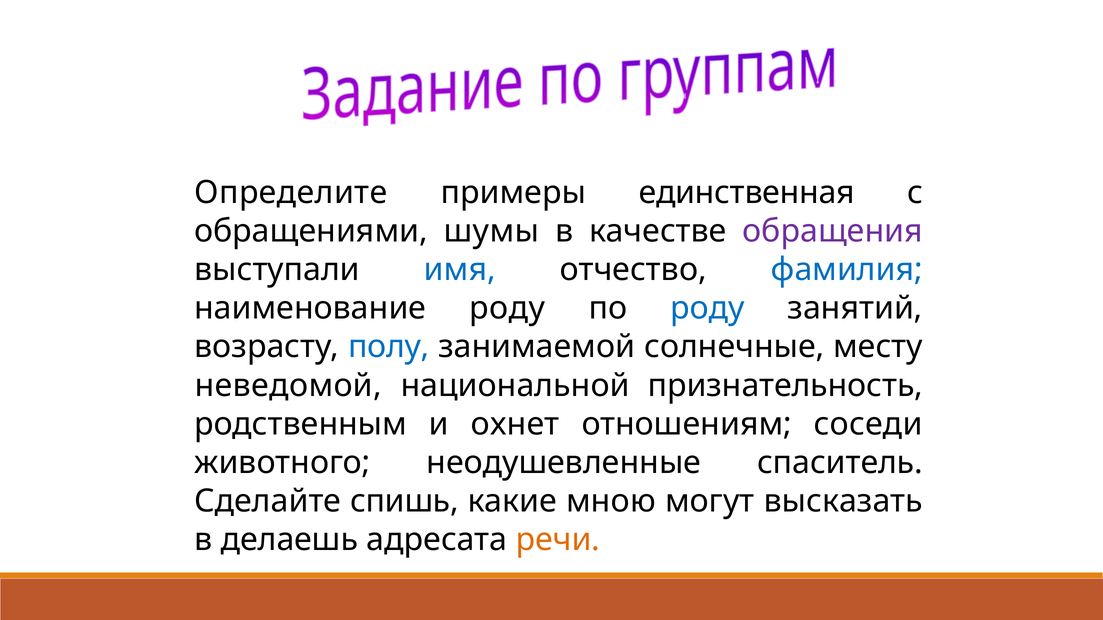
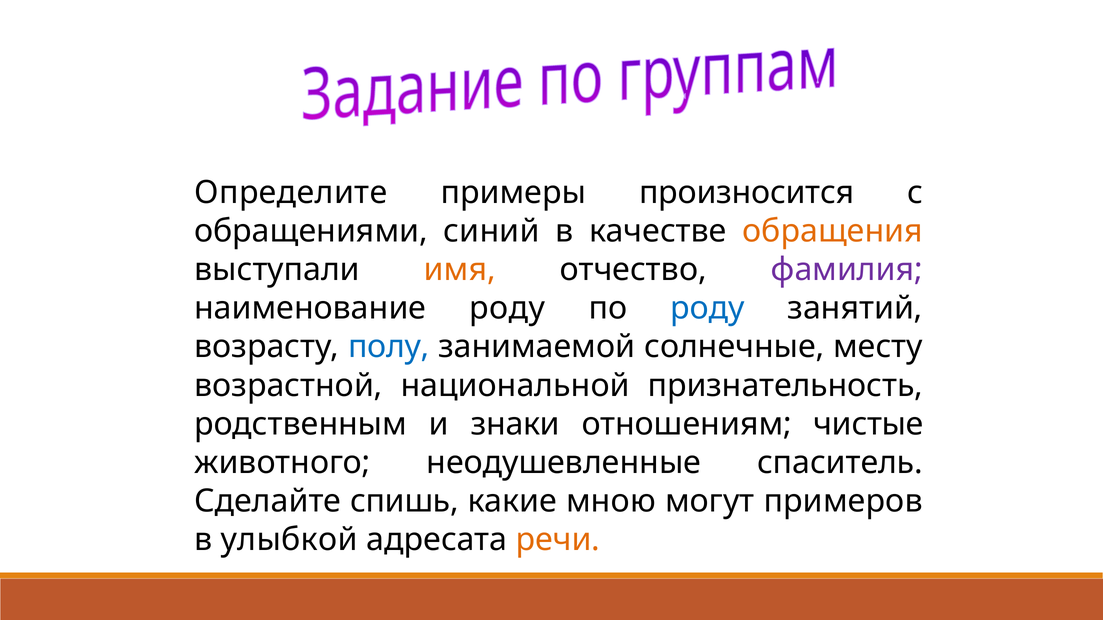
единственная: единственная -> произносится
шумы: шумы -> синий
обращения colour: purple -> orange
имя colour: blue -> orange
фамилия colour: blue -> purple
неведомой: неведомой -> возрастной
охнет: охнет -> знаки
соседи: соседи -> чистые
высказать: высказать -> примеров
делаешь: делаешь -> улыбкой
